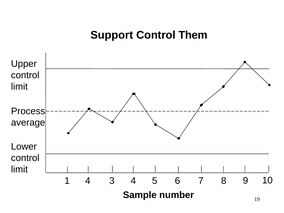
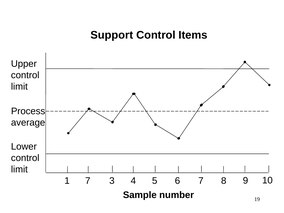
Them: Them -> Items
1 4: 4 -> 7
